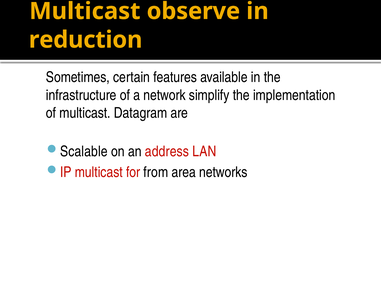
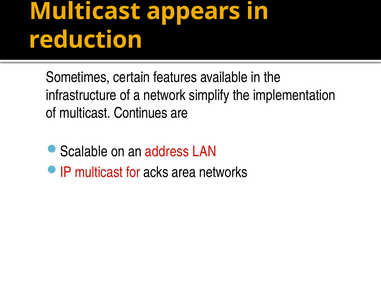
observe: observe -> appears
Datagram: Datagram -> Continues
from: from -> acks
